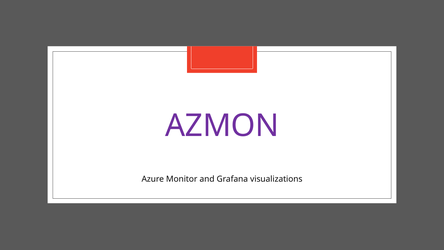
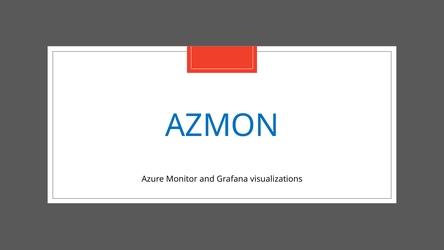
AZMON colour: purple -> blue
